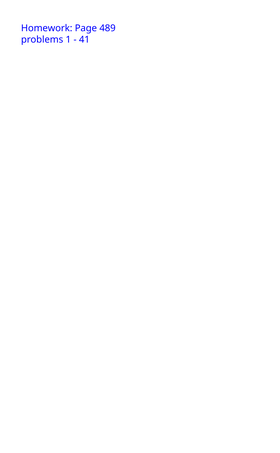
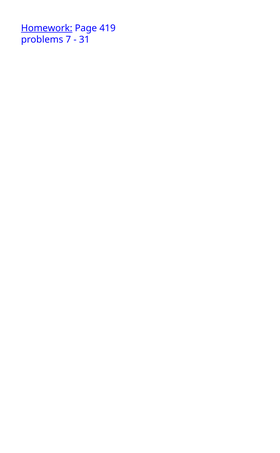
Homework underline: none -> present
489: 489 -> 419
1: 1 -> 7
41: 41 -> 31
